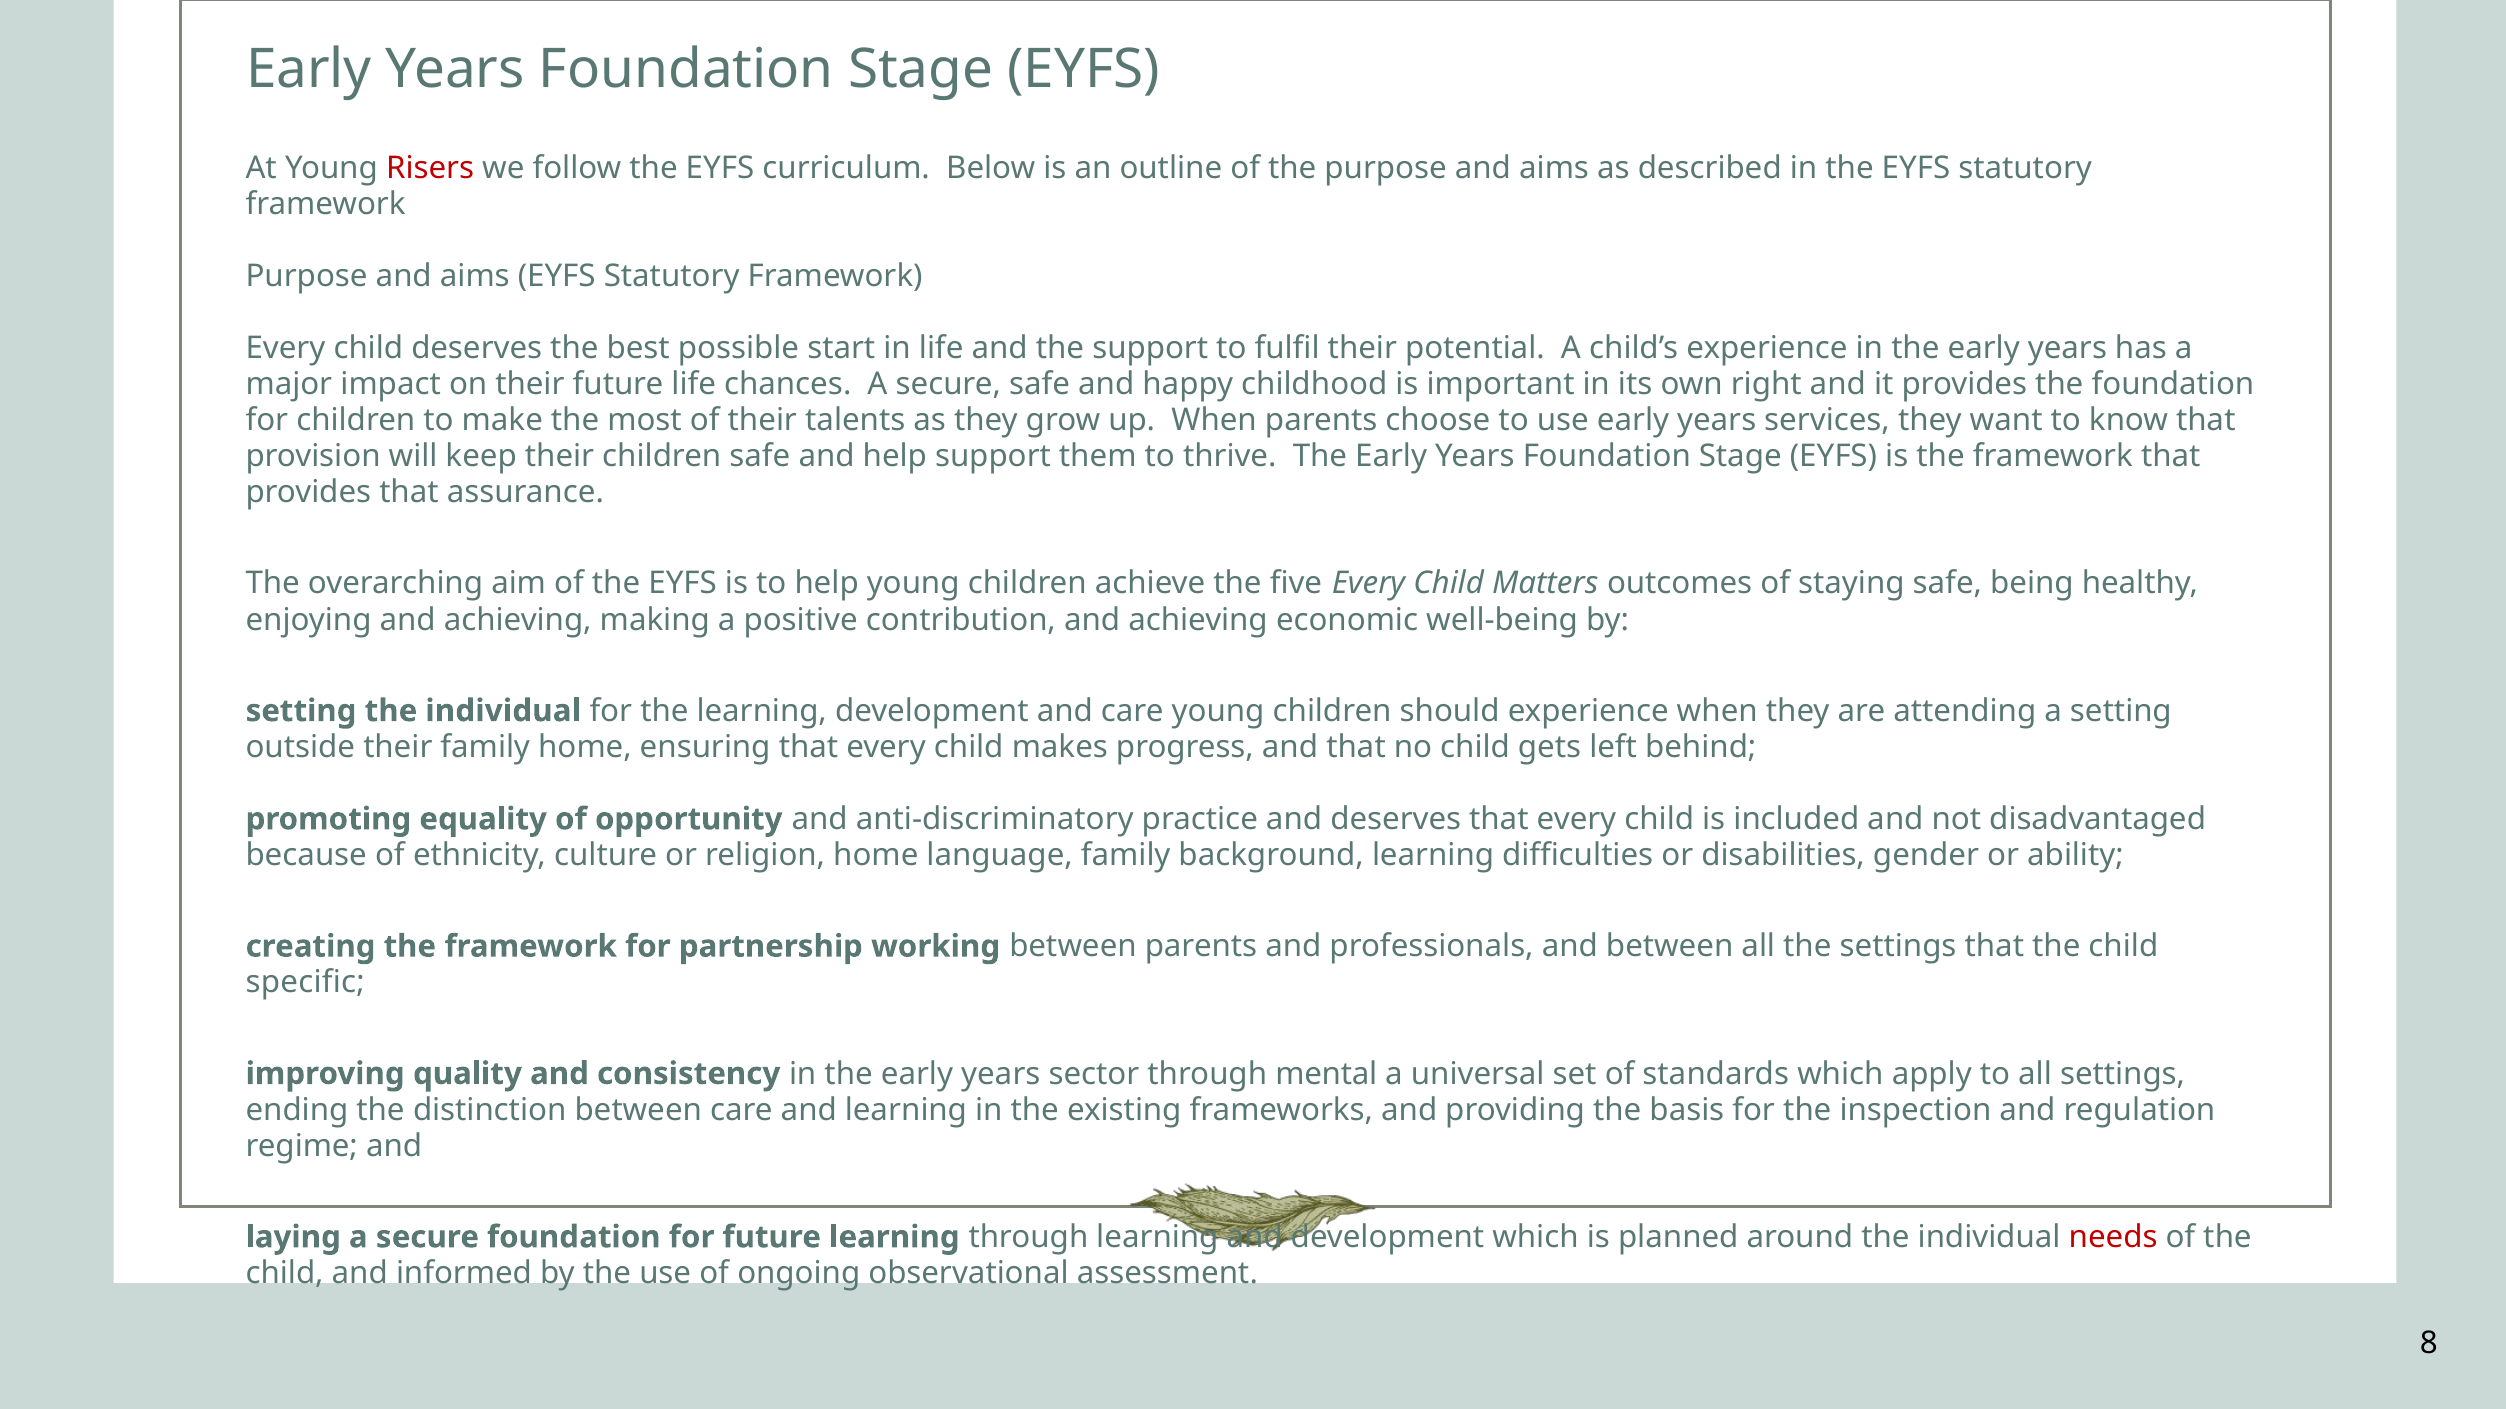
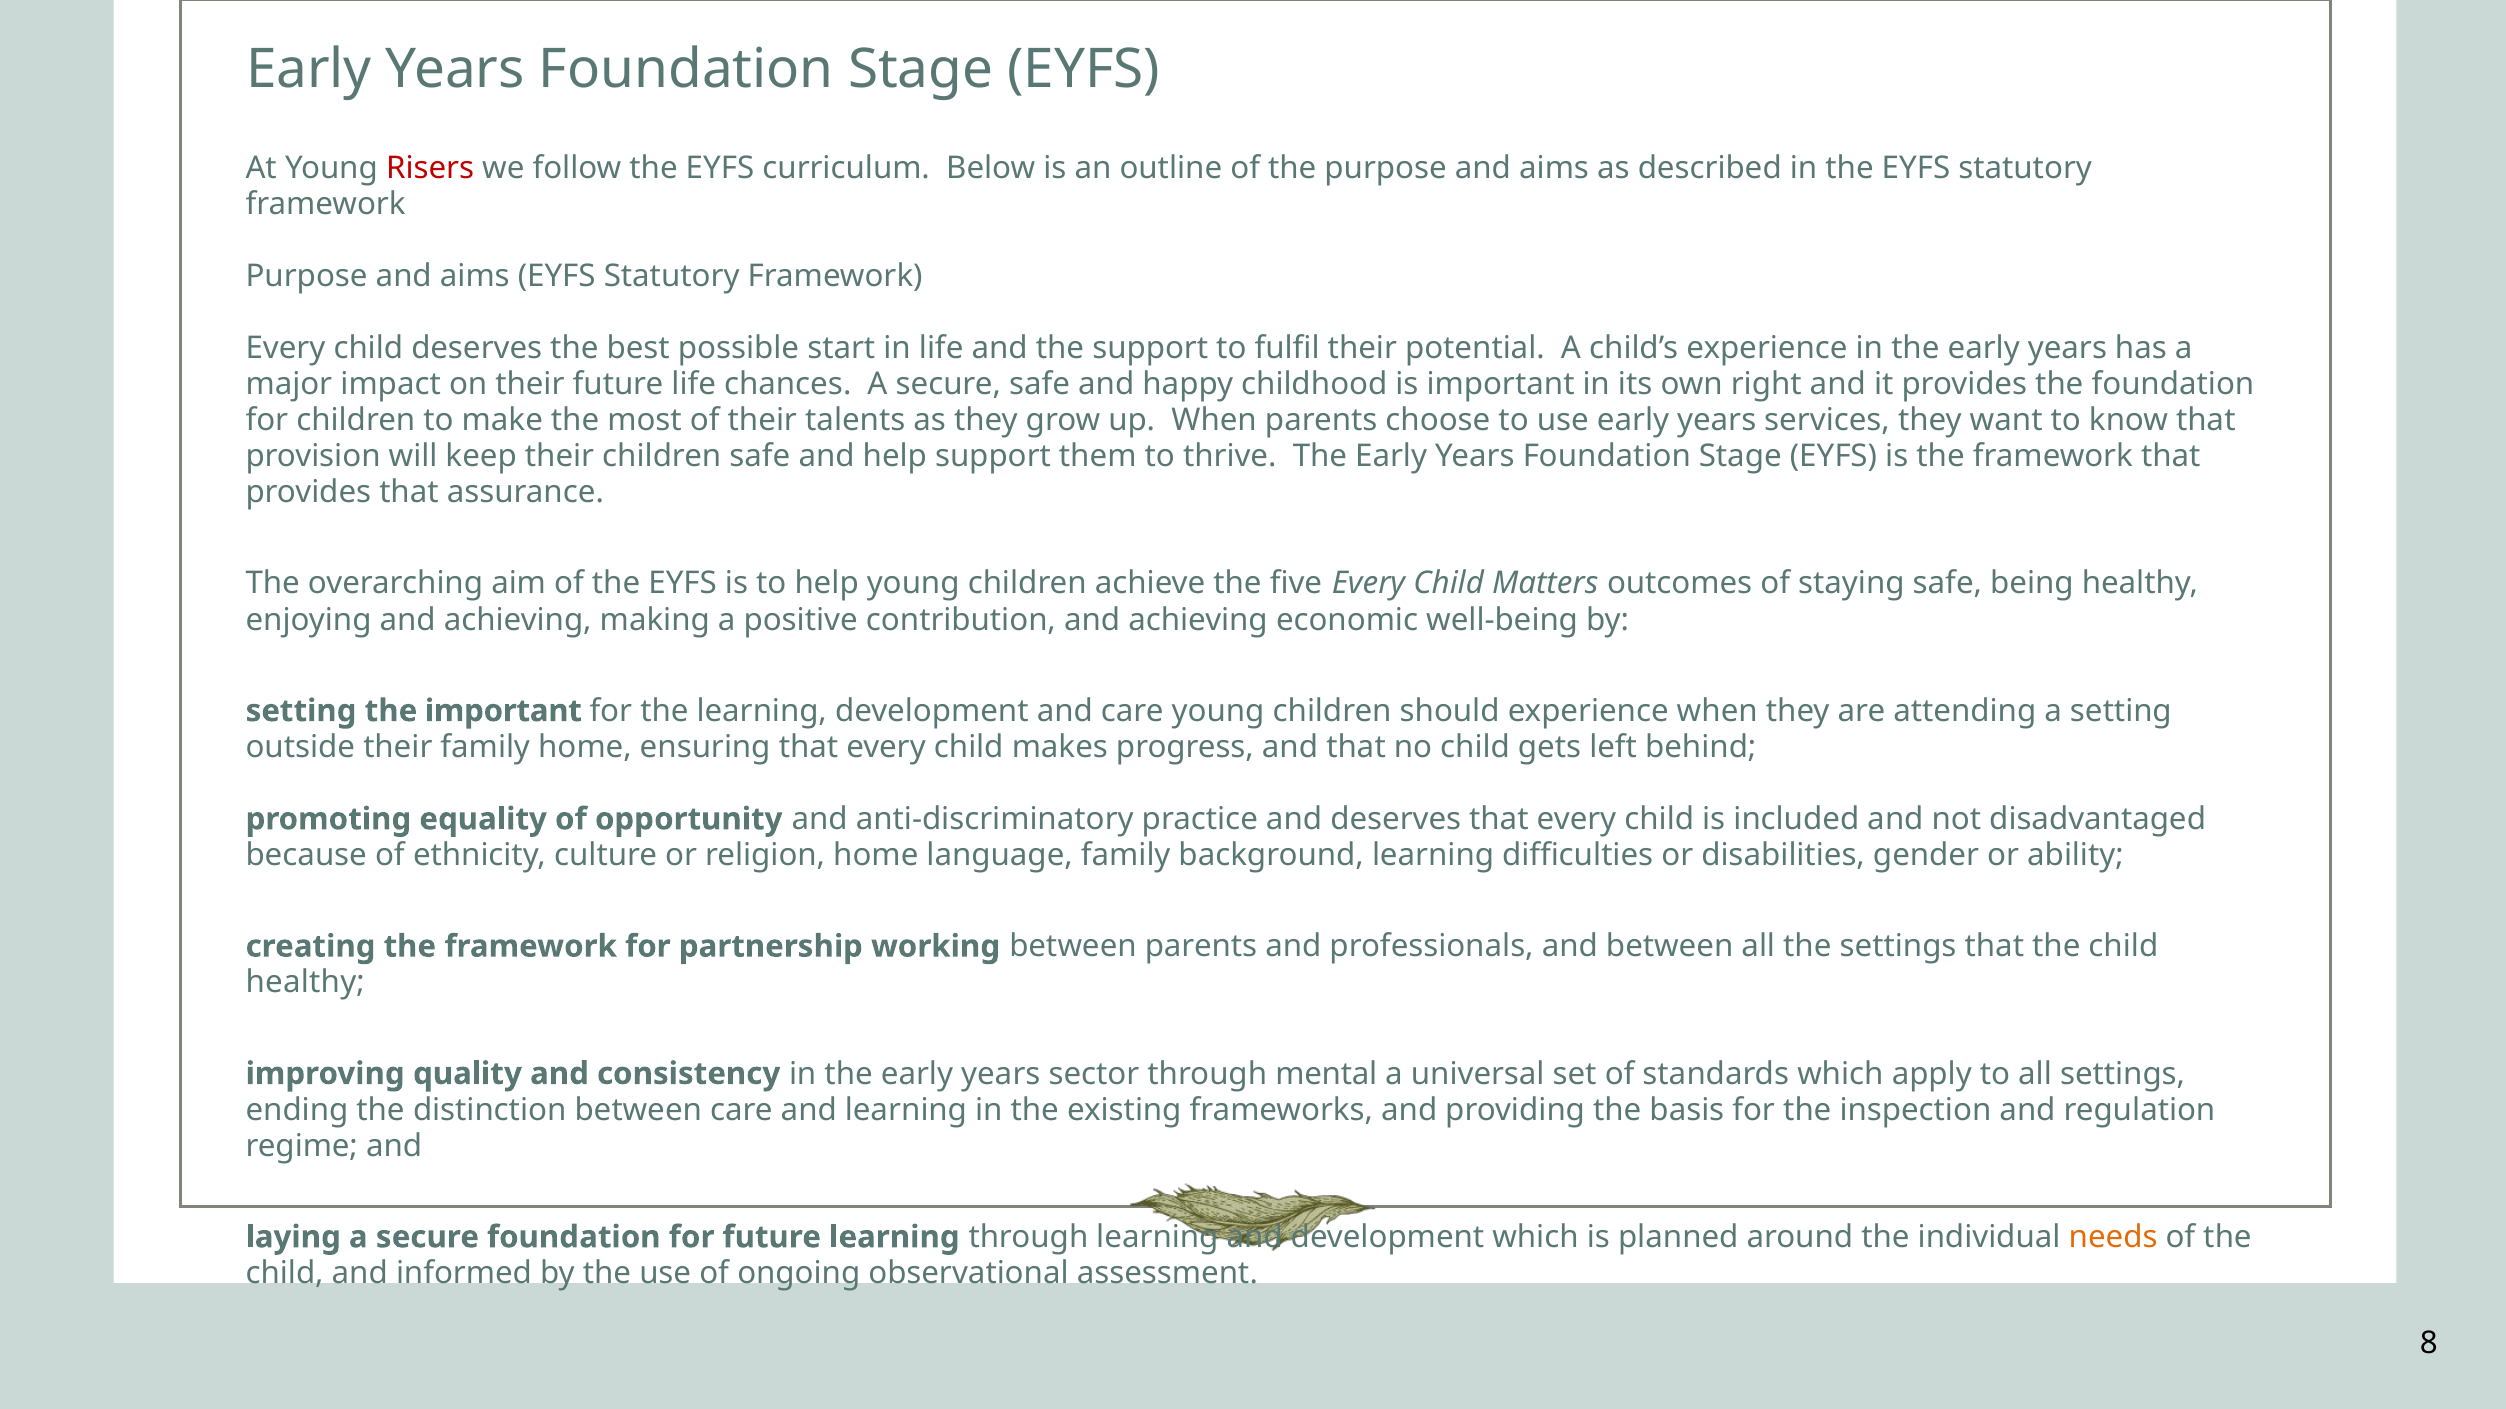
setting the individual: individual -> important
specific at (305, 983): specific -> healthy
needs colour: red -> orange
